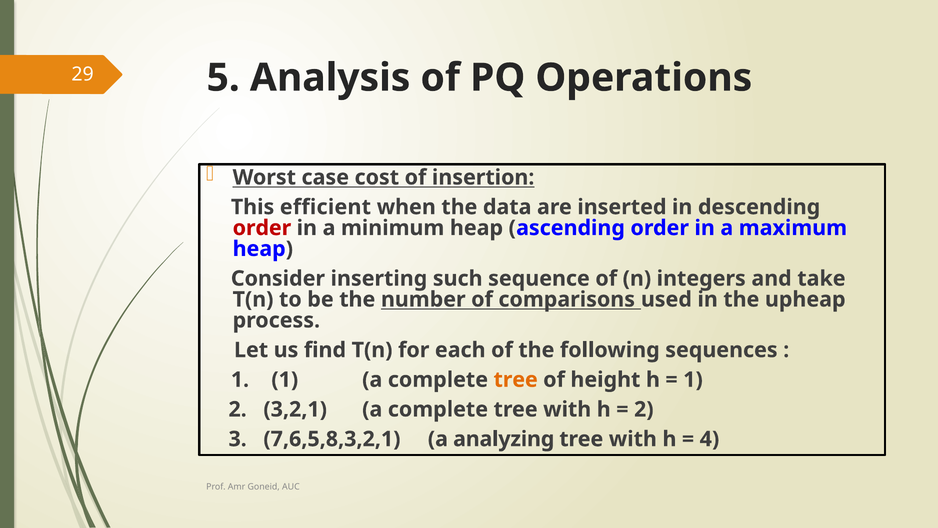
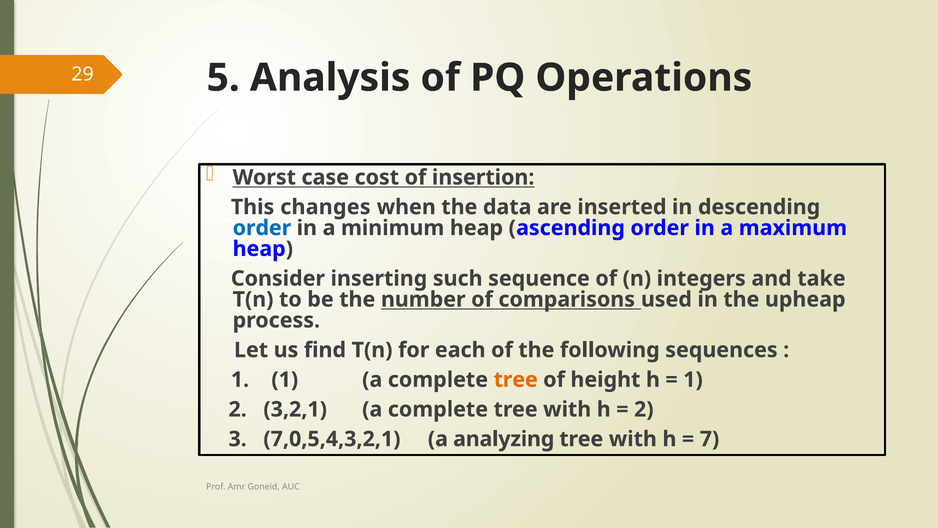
efficient: efficient -> changes
order at (262, 228) colour: red -> blue
7,6,5,8,3,2,1: 7,6,5,8,3,2,1 -> 7,0,5,4,3,2,1
4: 4 -> 7
